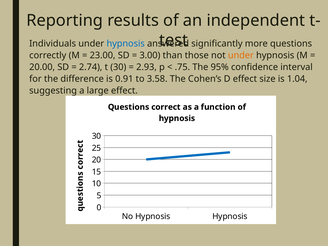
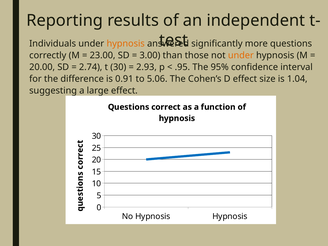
hypnosis at (126, 44) colour: blue -> orange
.75: .75 -> .95
3.58: 3.58 -> 5.06
